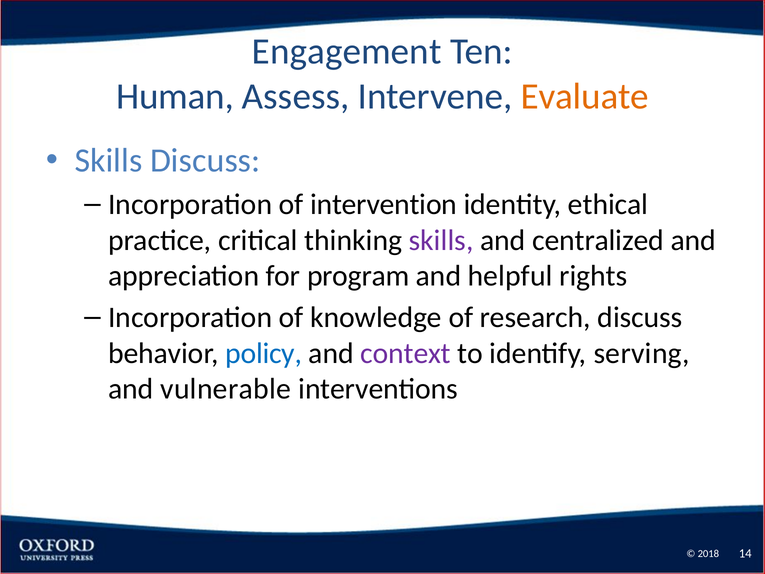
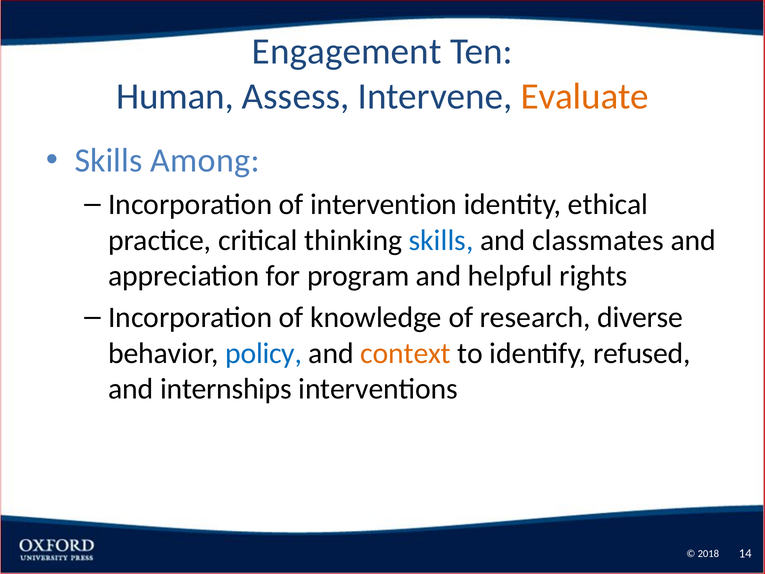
Skills Discuss: Discuss -> Among
skills at (441, 240) colour: purple -> blue
centralized: centralized -> classmates
research discuss: discuss -> diverse
context colour: purple -> orange
serving: serving -> refused
vulnerable: vulnerable -> internships
